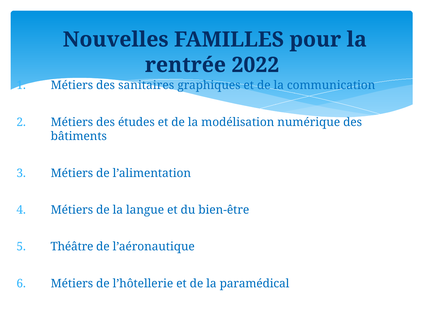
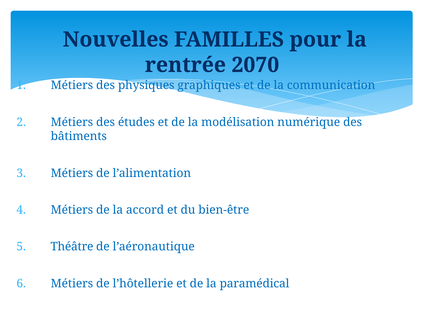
2022: 2022 -> 2070
sanitaires: sanitaires -> physiques
langue: langue -> accord
